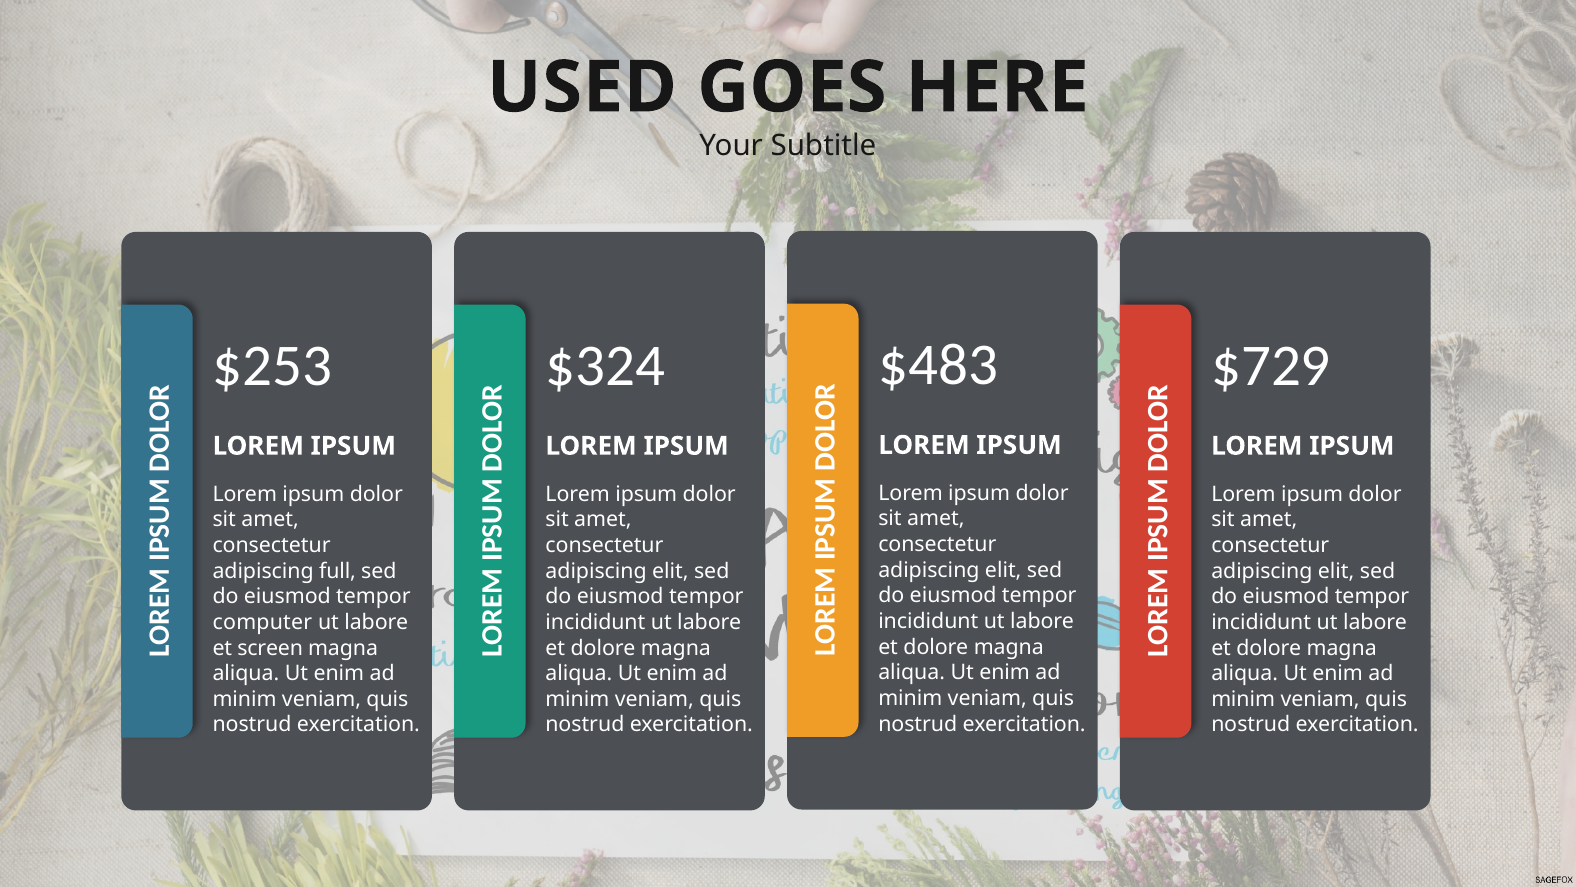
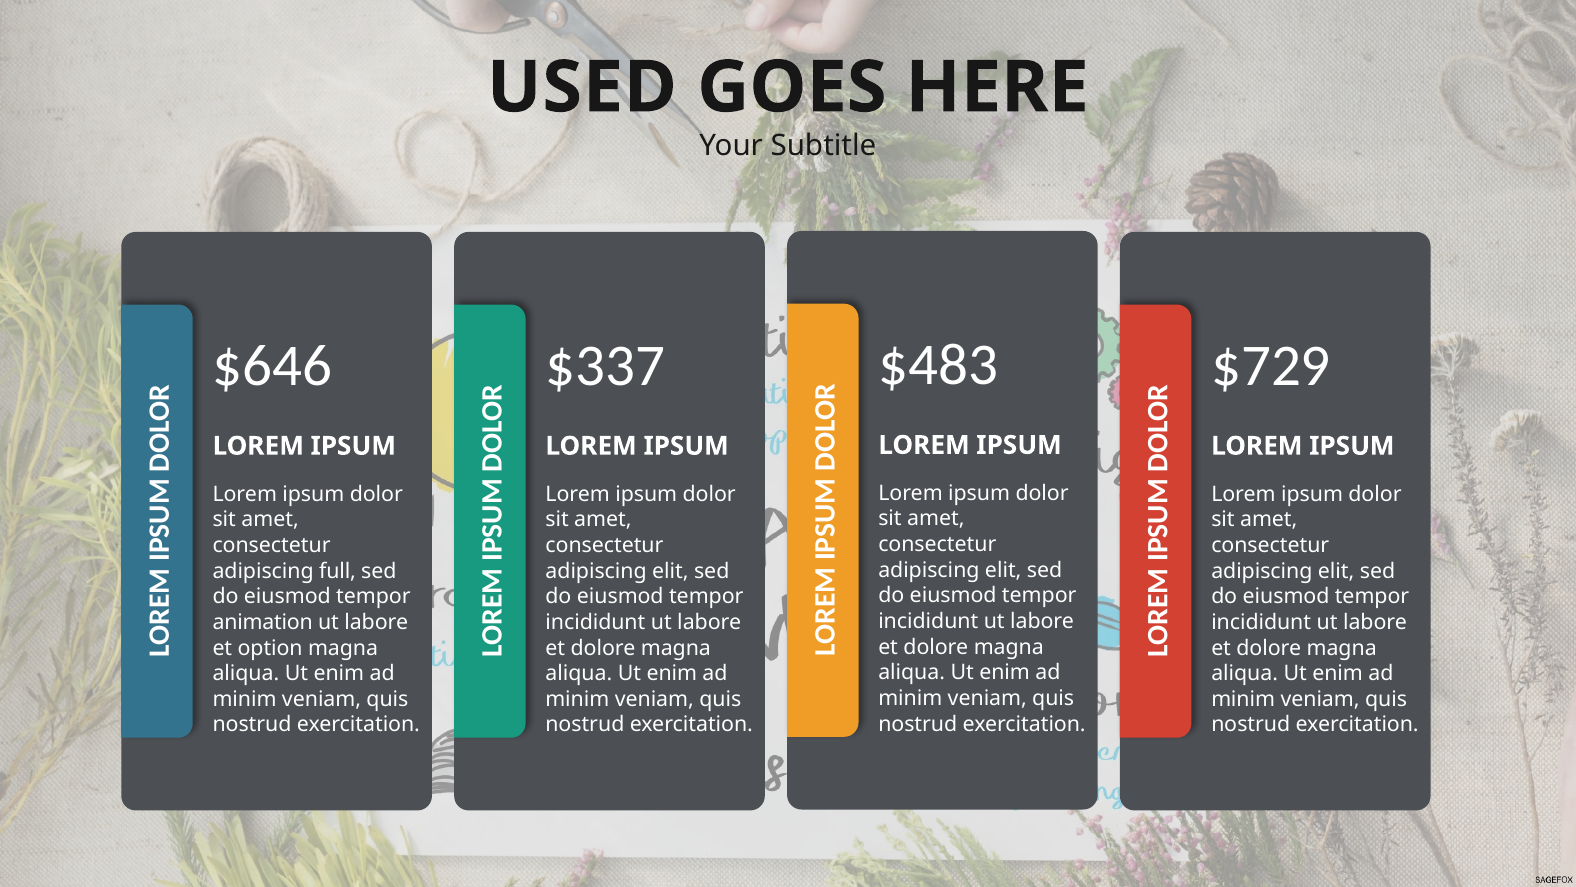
$253: $253 -> $646
$324: $324 -> $337
computer: computer -> animation
screen: screen -> option
